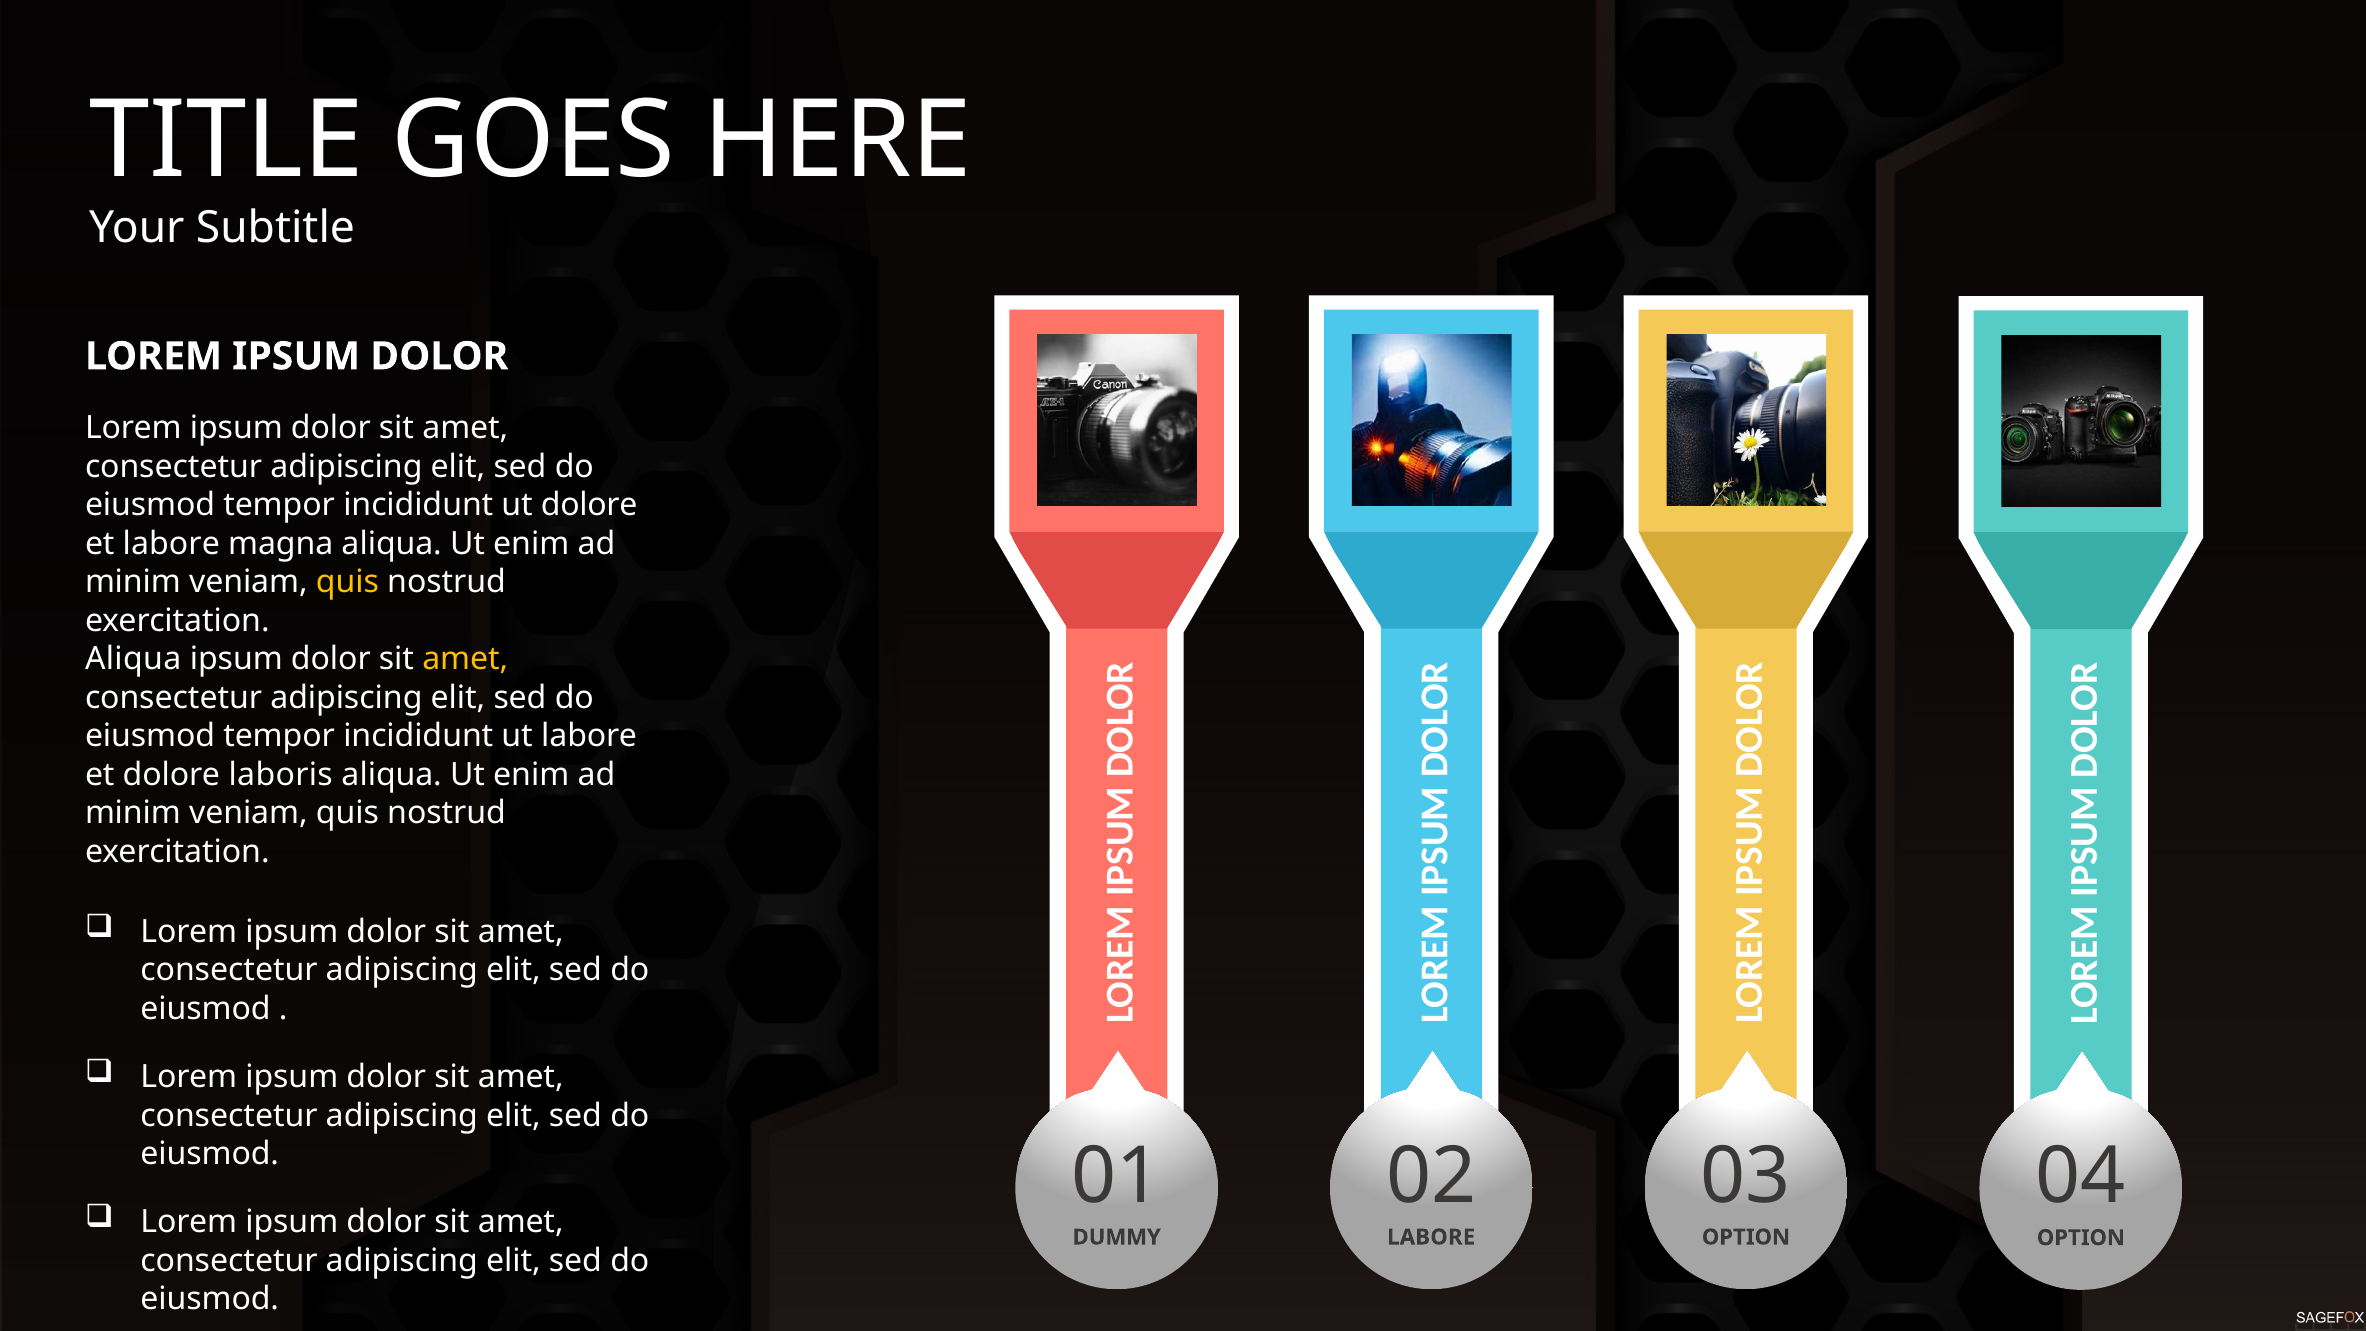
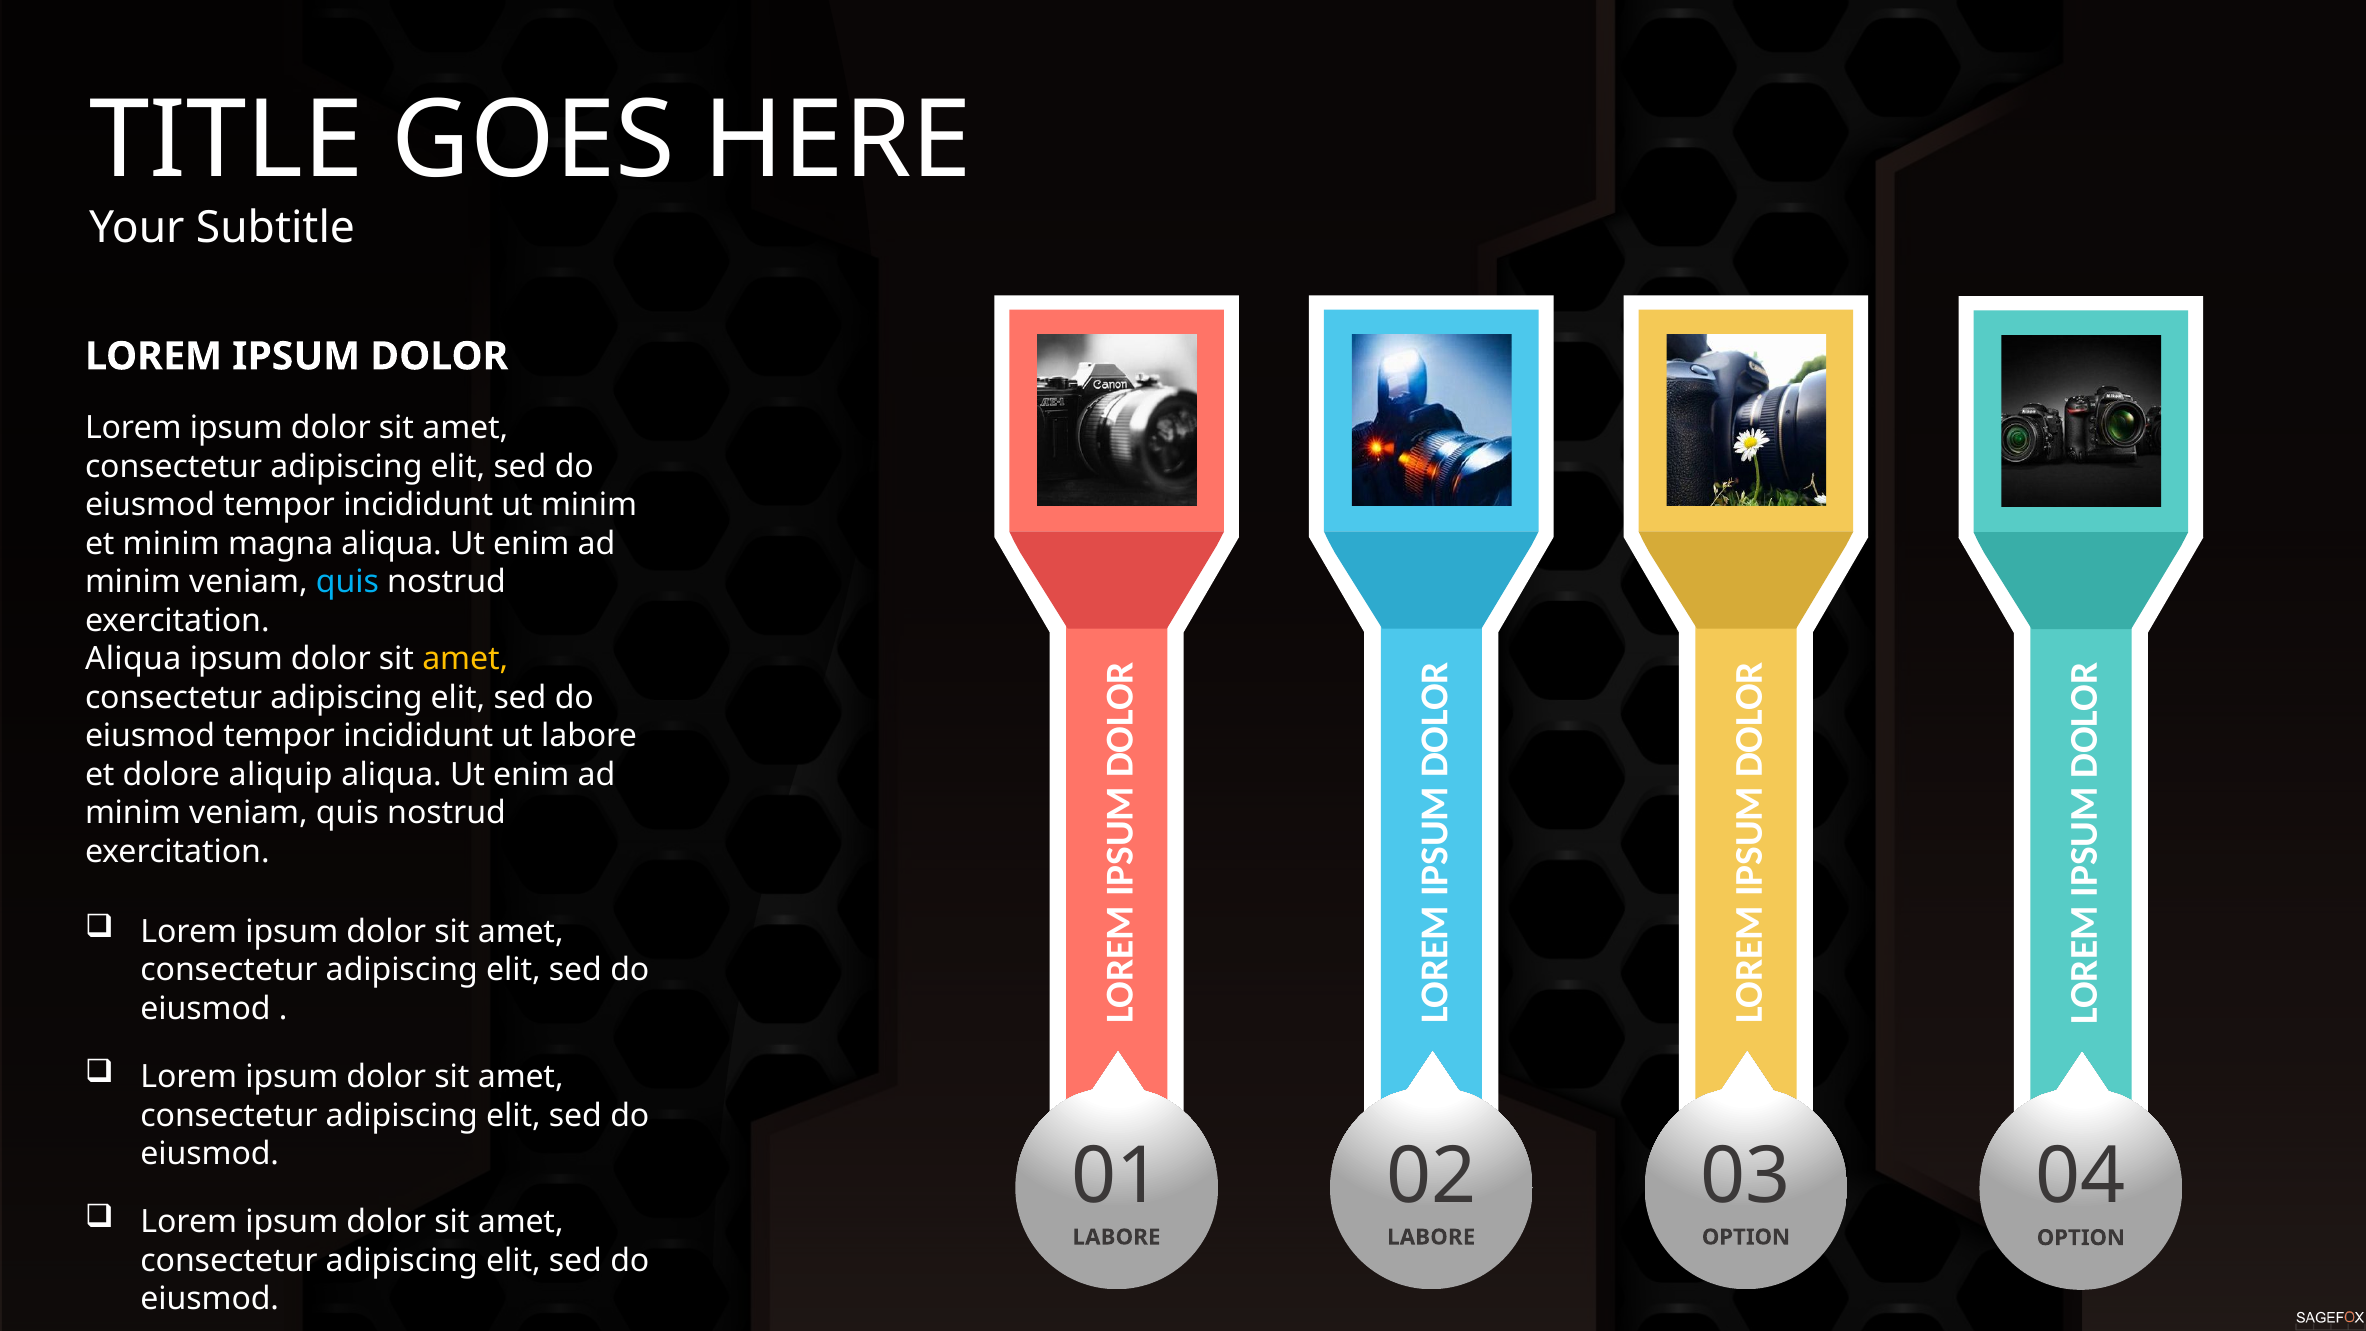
ut dolore: dolore -> minim
et labore: labore -> minim
quis at (348, 582) colour: yellow -> light blue
laboris: laboris -> aliquip
DUMMY at (1117, 1237): DUMMY -> LABORE
